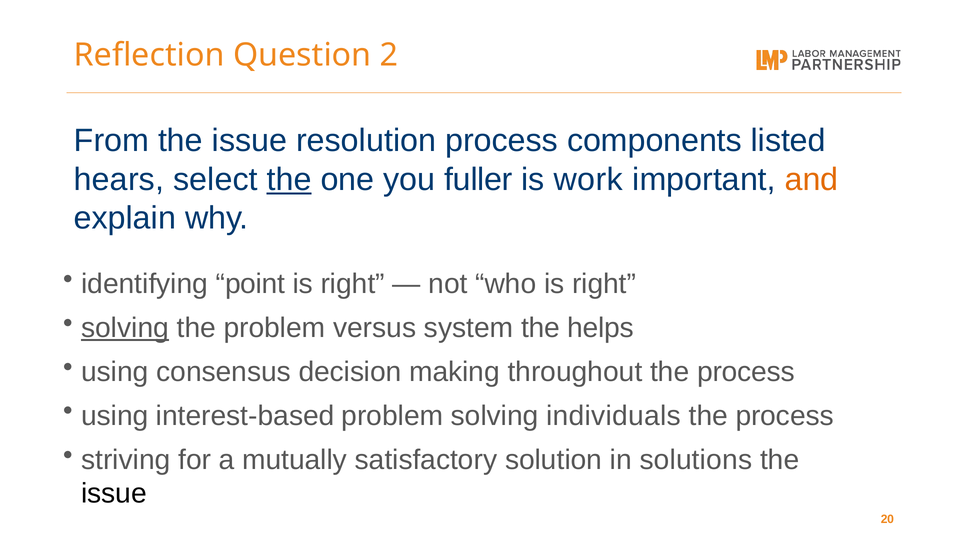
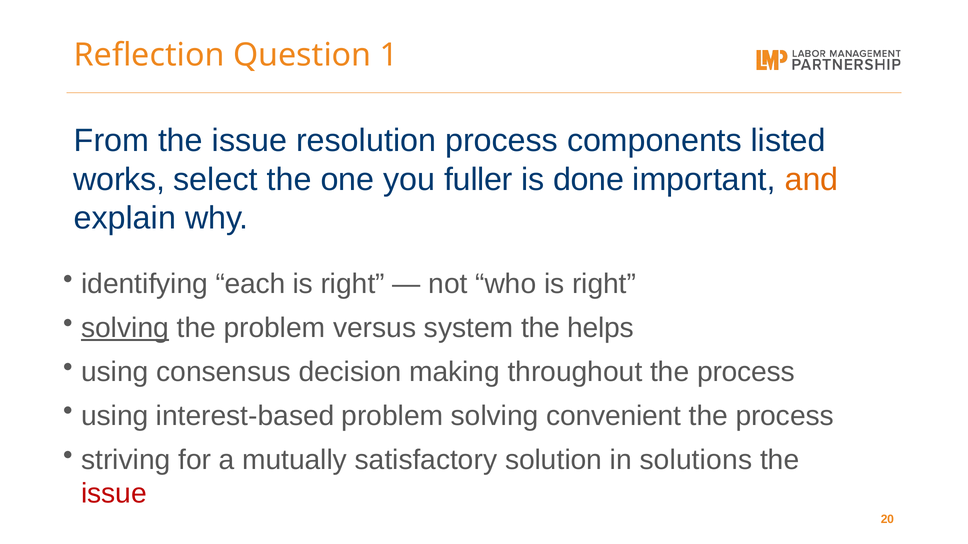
2: 2 -> 1
hears: hears -> works
the at (289, 180) underline: present -> none
work: work -> done
point: point -> each
individuals: individuals -> convenient
issue at (114, 494) colour: black -> red
